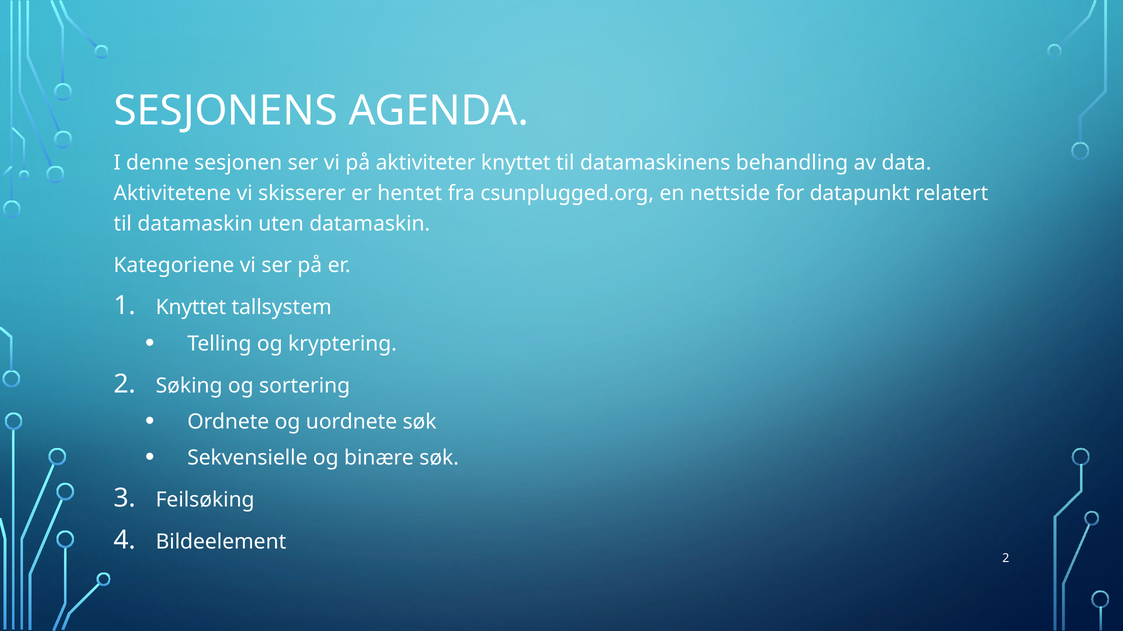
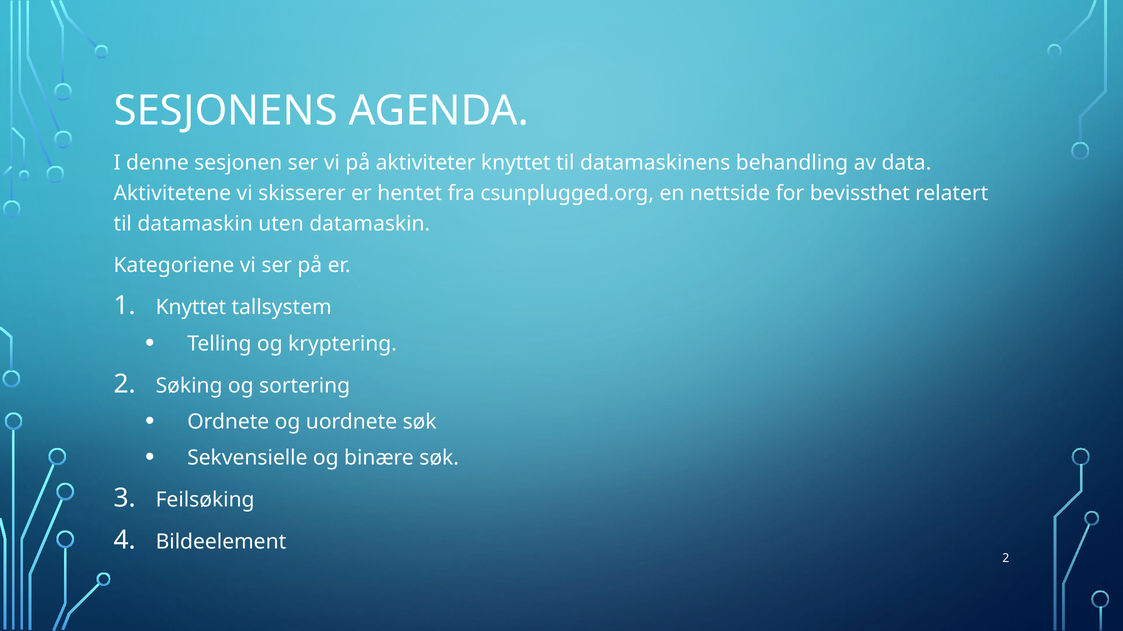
datapunkt: datapunkt -> bevissthet
